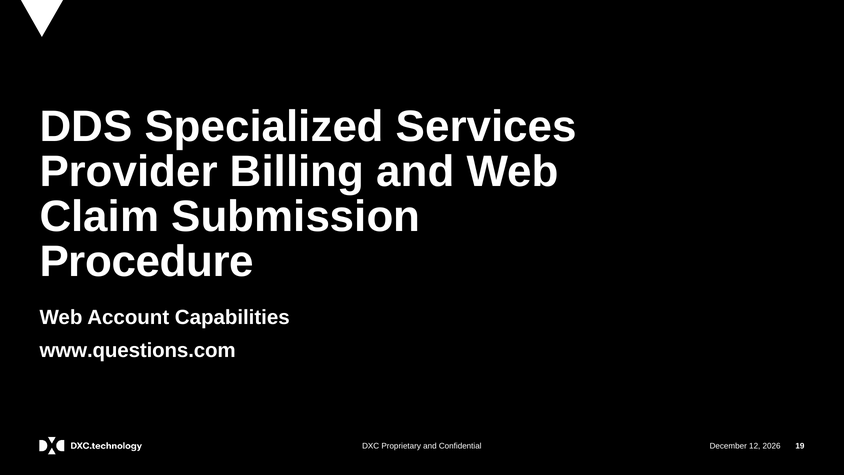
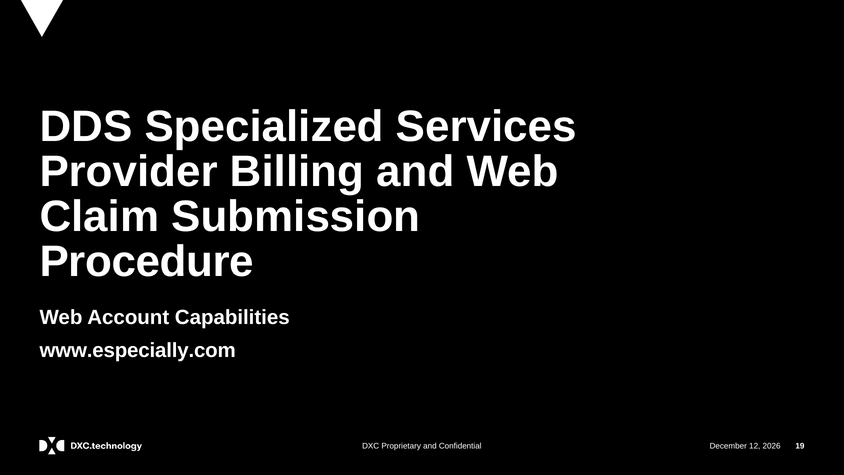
www.questions.com: www.questions.com -> www.especially.com
